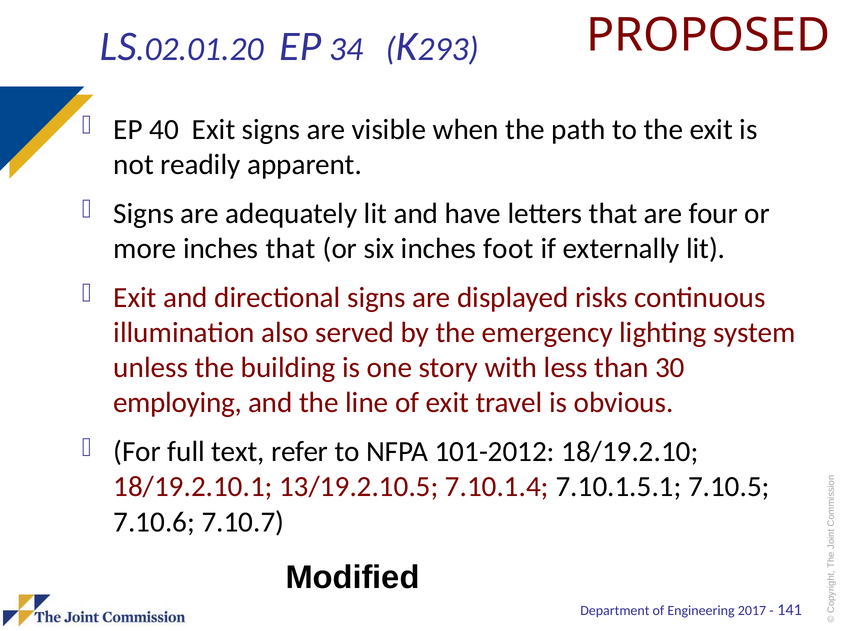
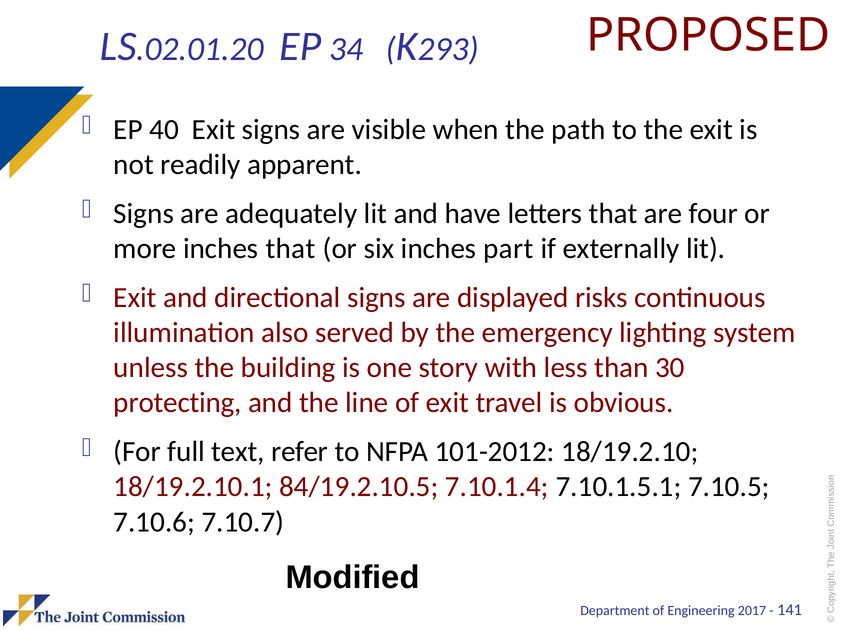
foot: foot -> part
employing: employing -> protecting
13/19.2.10.5: 13/19.2.10.5 -> 84/19.2.10.5
